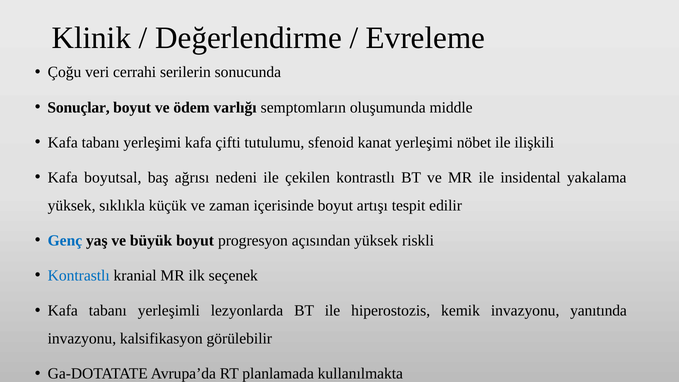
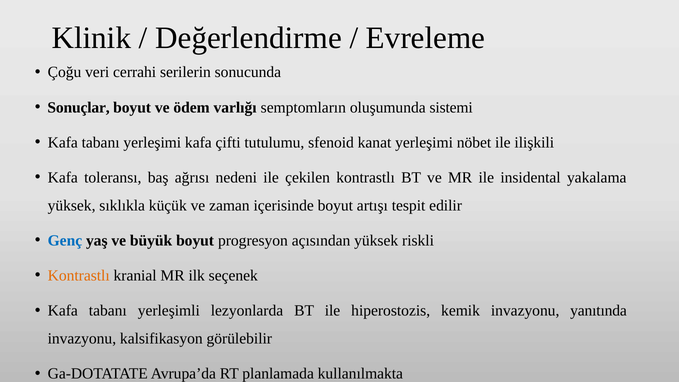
middle: middle -> sistemi
boyutsal: boyutsal -> toleransı
Kontrastlı at (79, 276) colour: blue -> orange
